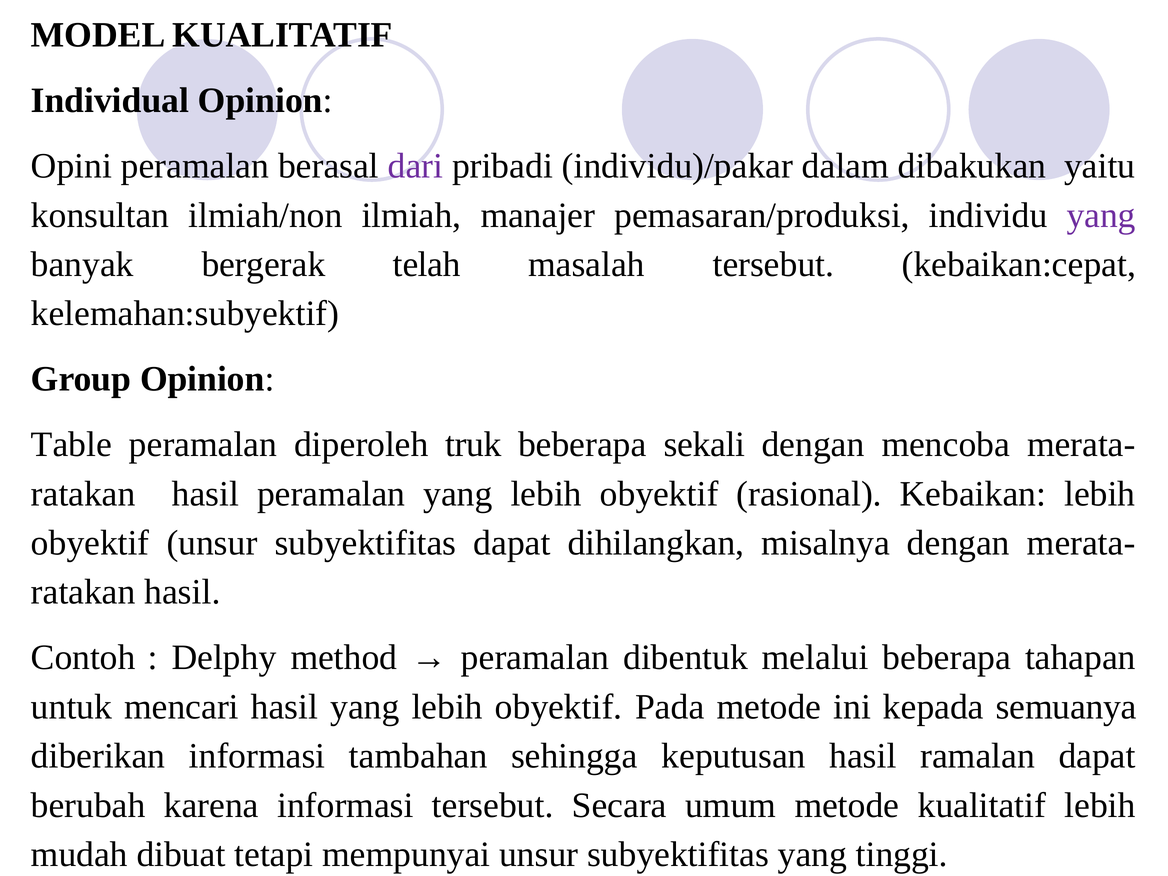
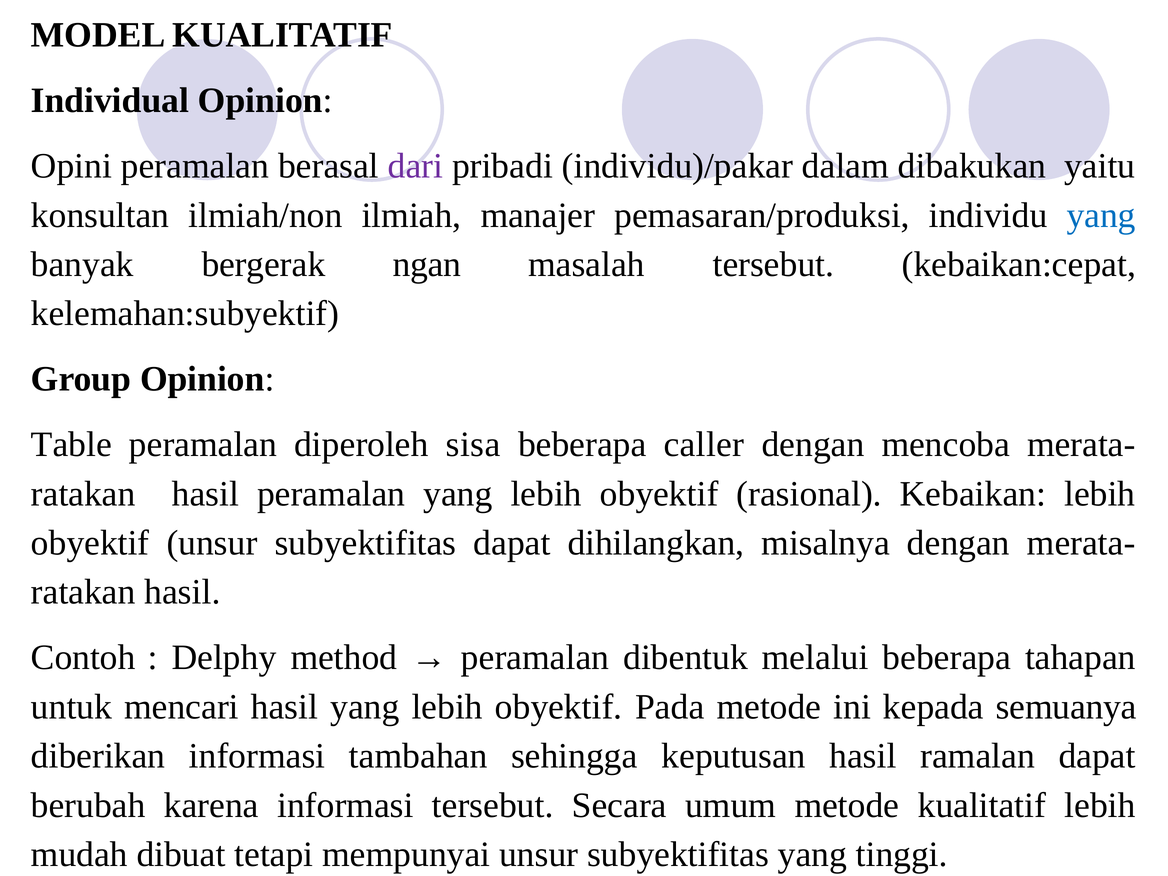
yang at (1101, 215) colour: purple -> blue
telah: telah -> ngan
truk: truk -> sisa
sekali: sekali -> caller
